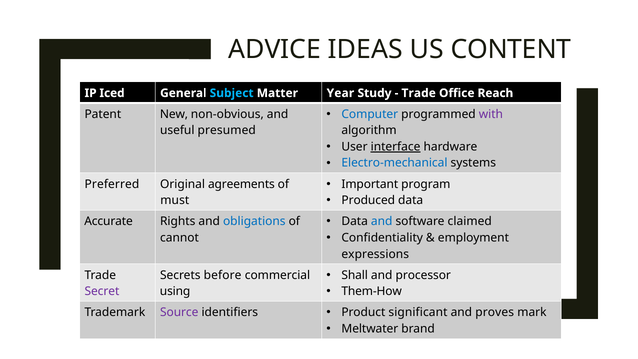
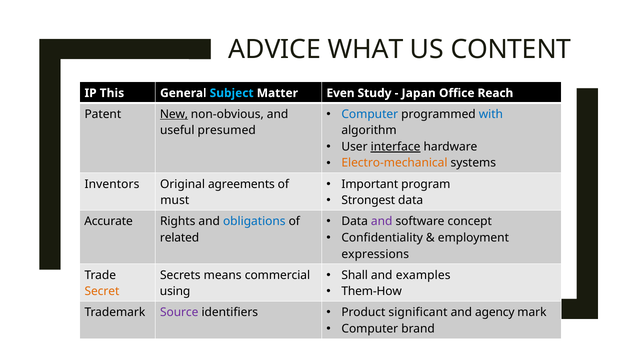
IDEAS: IDEAS -> WHAT
Iced: Iced -> This
Year: Year -> Even
Trade at (419, 93): Trade -> Japan
with colour: purple -> blue
New underline: none -> present
Electro-mechanical colour: blue -> orange
Preferred: Preferred -> Inventors
Produced: Produced -> Strongest
and at (382, 221) colour: blue -> purple
claimed: claimed -> concept
cannot: cannot -> related
processor: processor -> examples
before: before -> means
Secret colour: purple -> orange
proves: proves -> agency
Meltwater at (370, 329): Meltwater -> Computer
